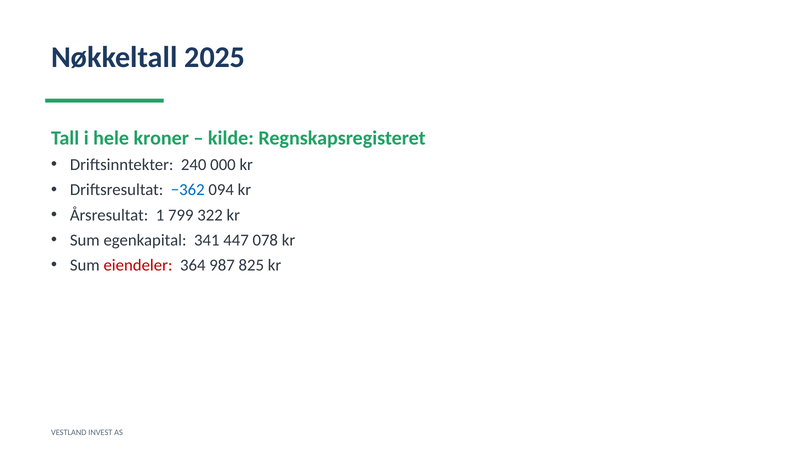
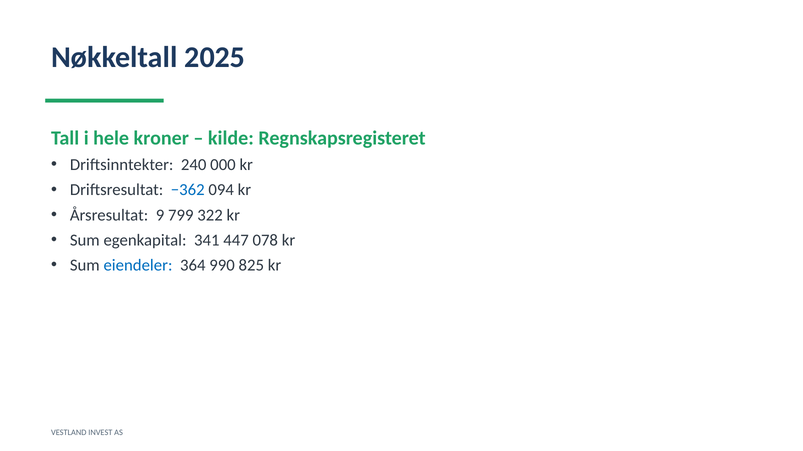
1: 1 -> 9
eiendeler colour: red -> blue
987: 987 -> 990
